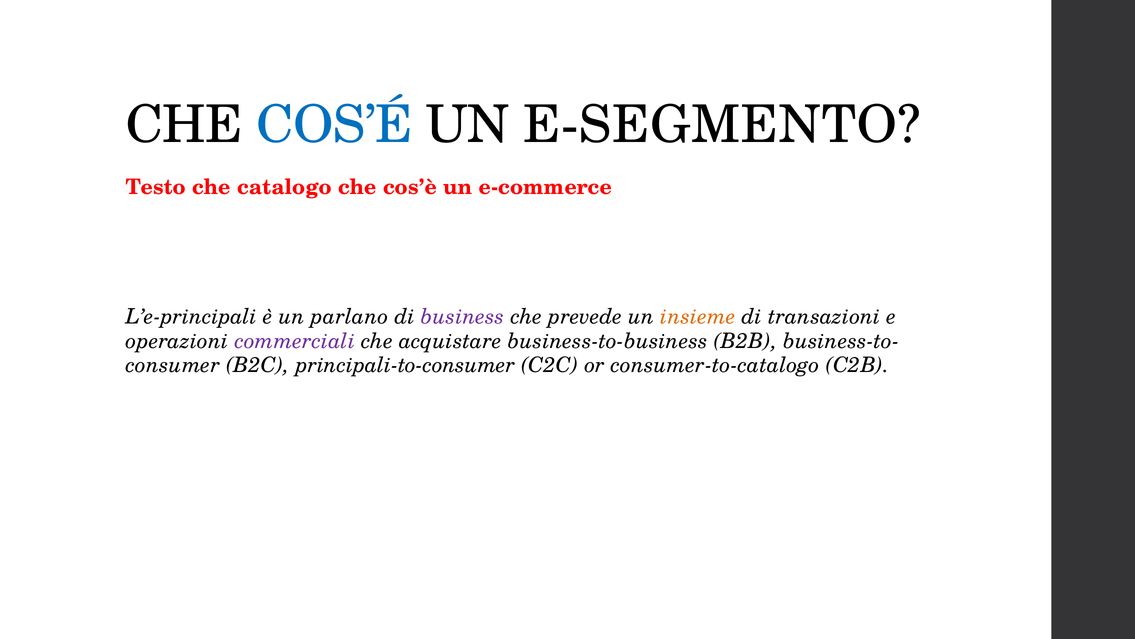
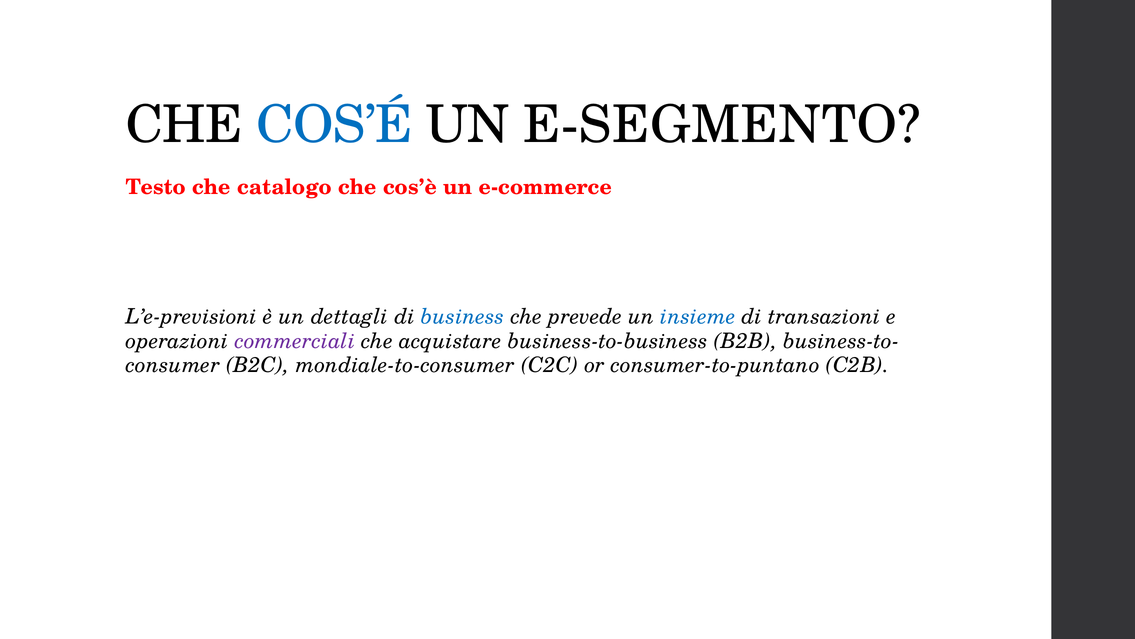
L’e-principali: L’e-principali -> L’e-previsioni
parlano: parlano -> dettagli
business colour: purple -> blue
insieme colour: orange -> blue
principali-to-consumer: principali-to-consumer -> mondiale-to-consumer
consumer-to-catalogo: consumer-to-catalogo -> consumer-to-puntano
